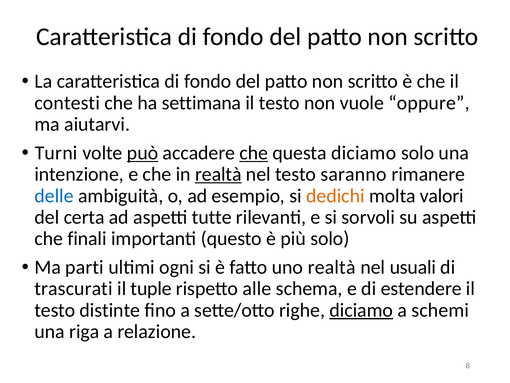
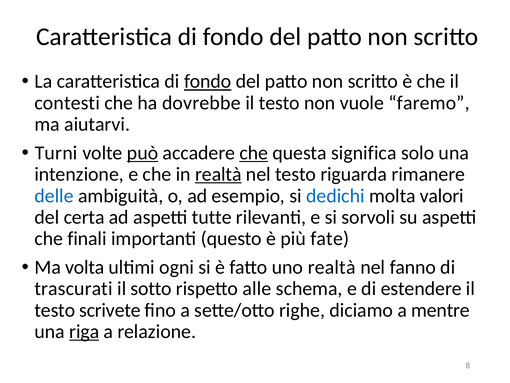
fondo at (208, 81) underline: none -> present
settimana: settimana -> dovrebbe
oppure: oppure -> faremo
questa diciamo: diciamo -> significa
saranno: saranno -> riguarda
dedichi colour: orange -> blue
più solo: solo -> fate
parti: parti -> volta
usuali: usuali -> fanno
tuple: tuple -> sotto
distinte: distinte -> scrivete
diciamo at (361, 310) underline: present -> none
schemi: schemi -> mentre
riga underline: none -> present
